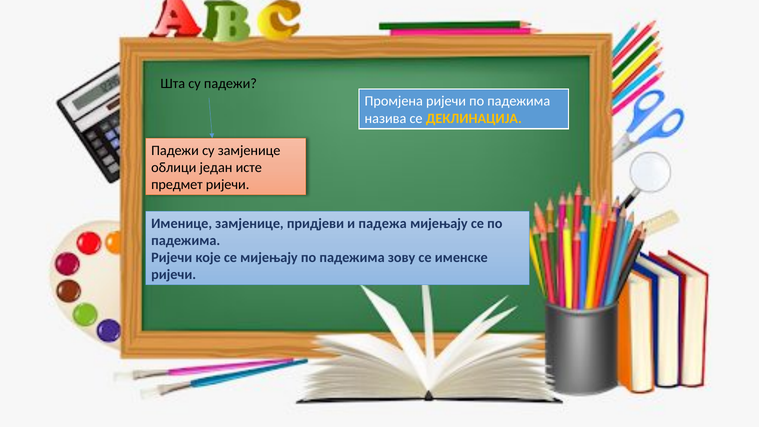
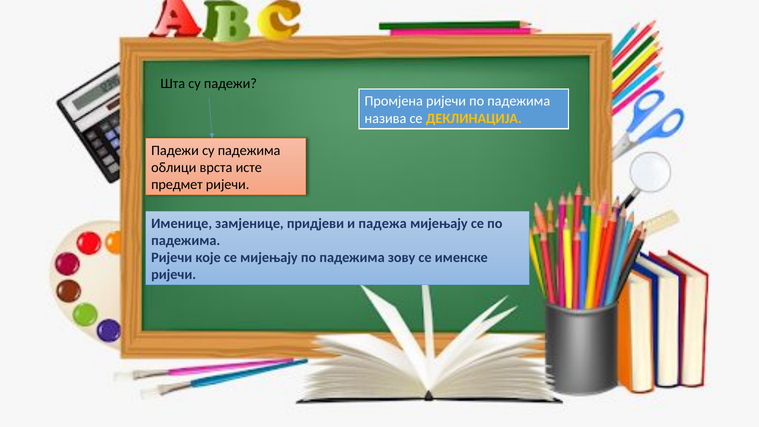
су замјенице: замјенице -> падежима
један: један -> врста
